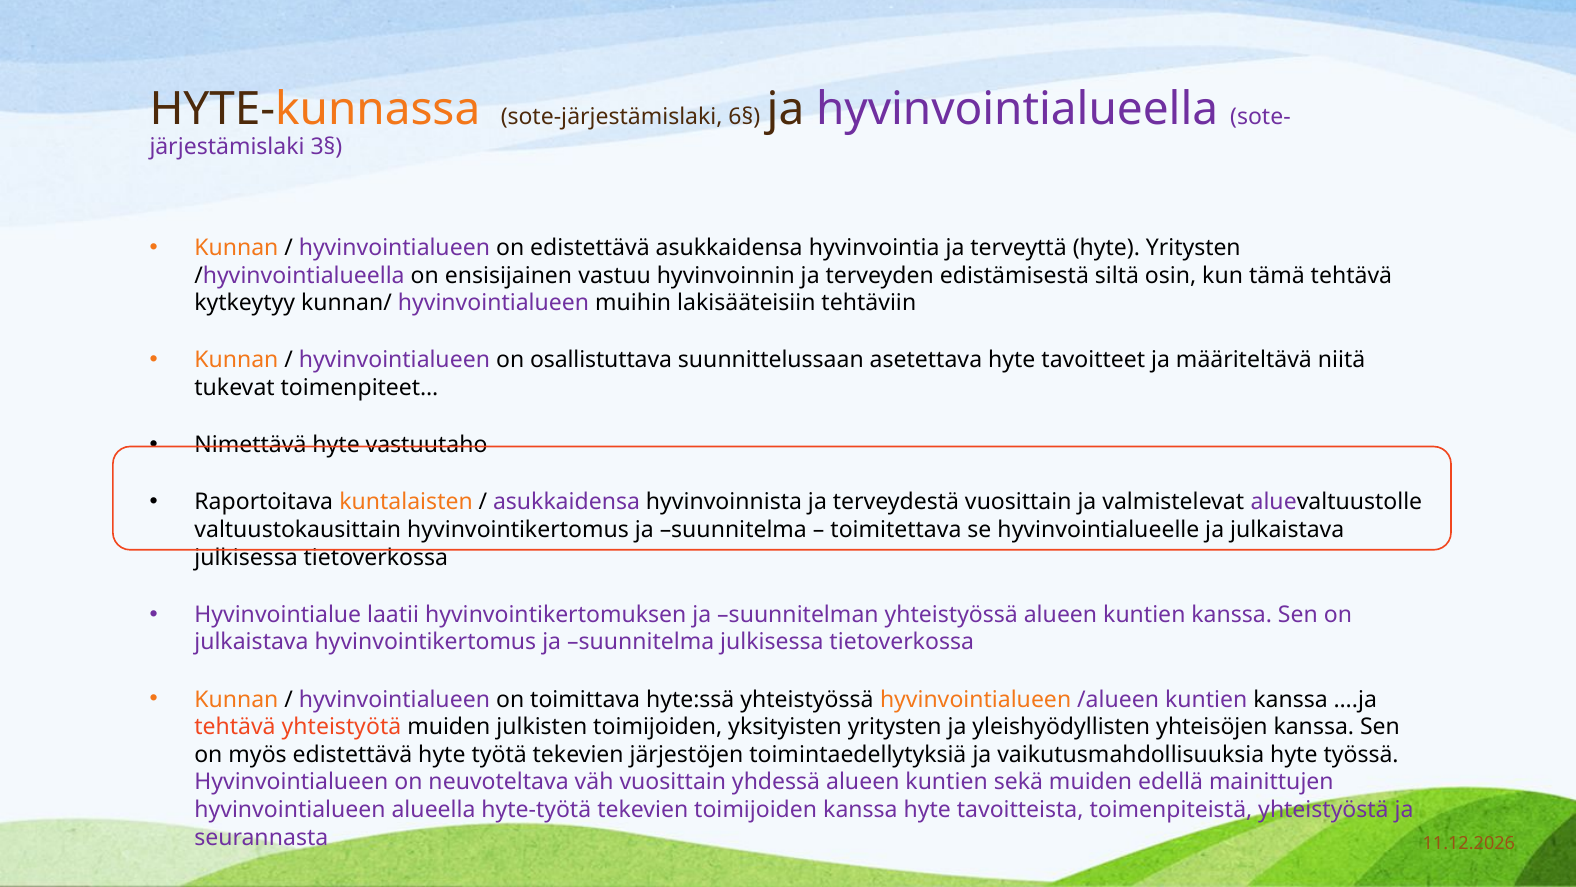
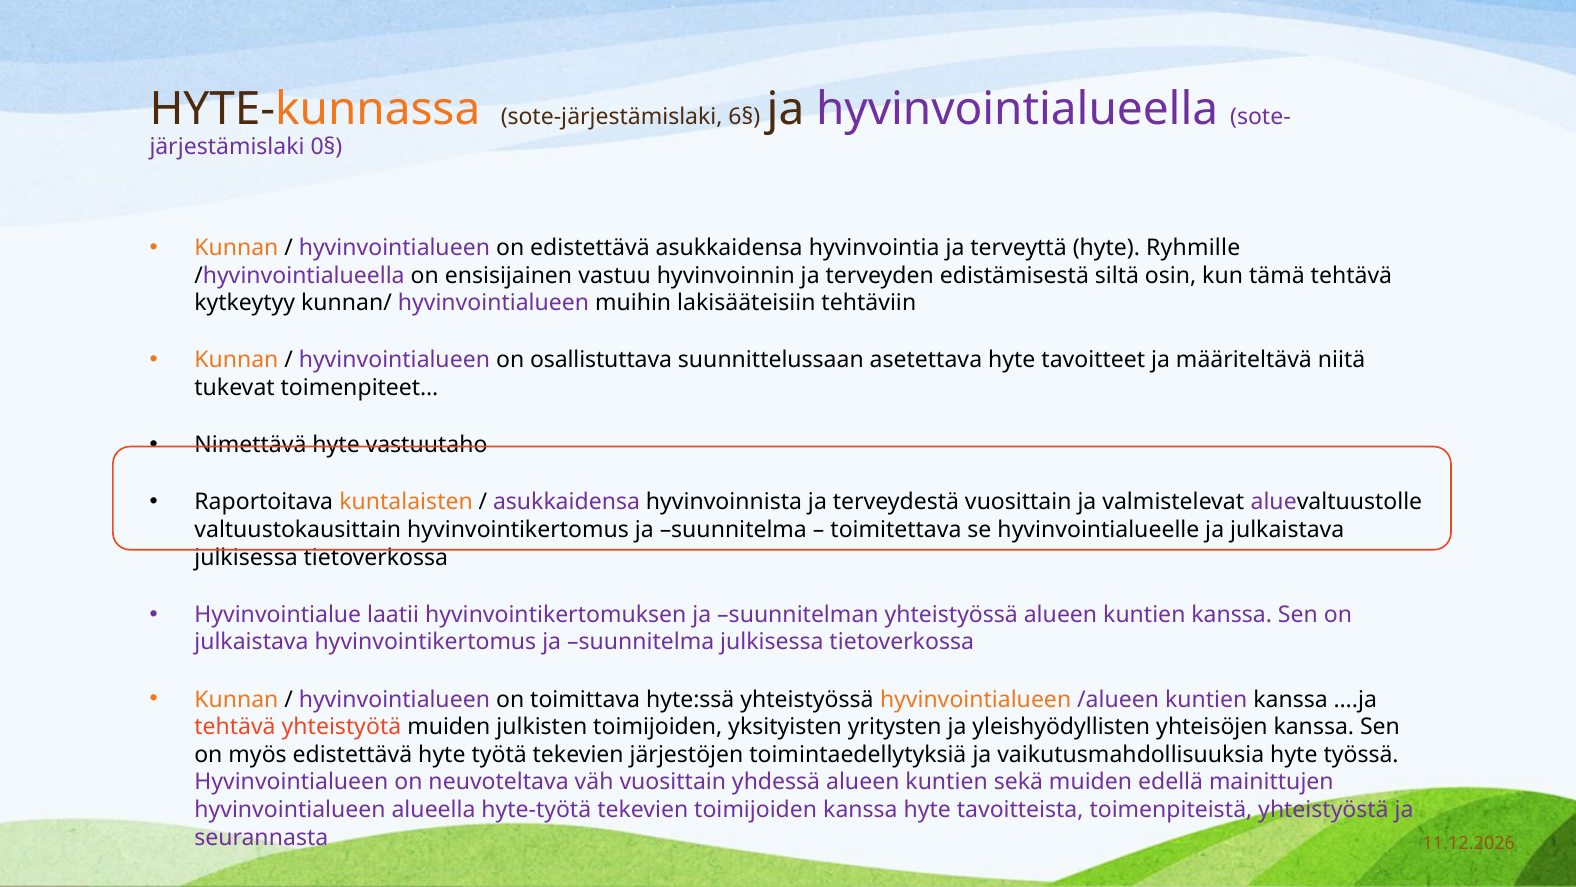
3§: 3§ -> 0§
hyte Yritysten: Yritysten -> Ryhmille
